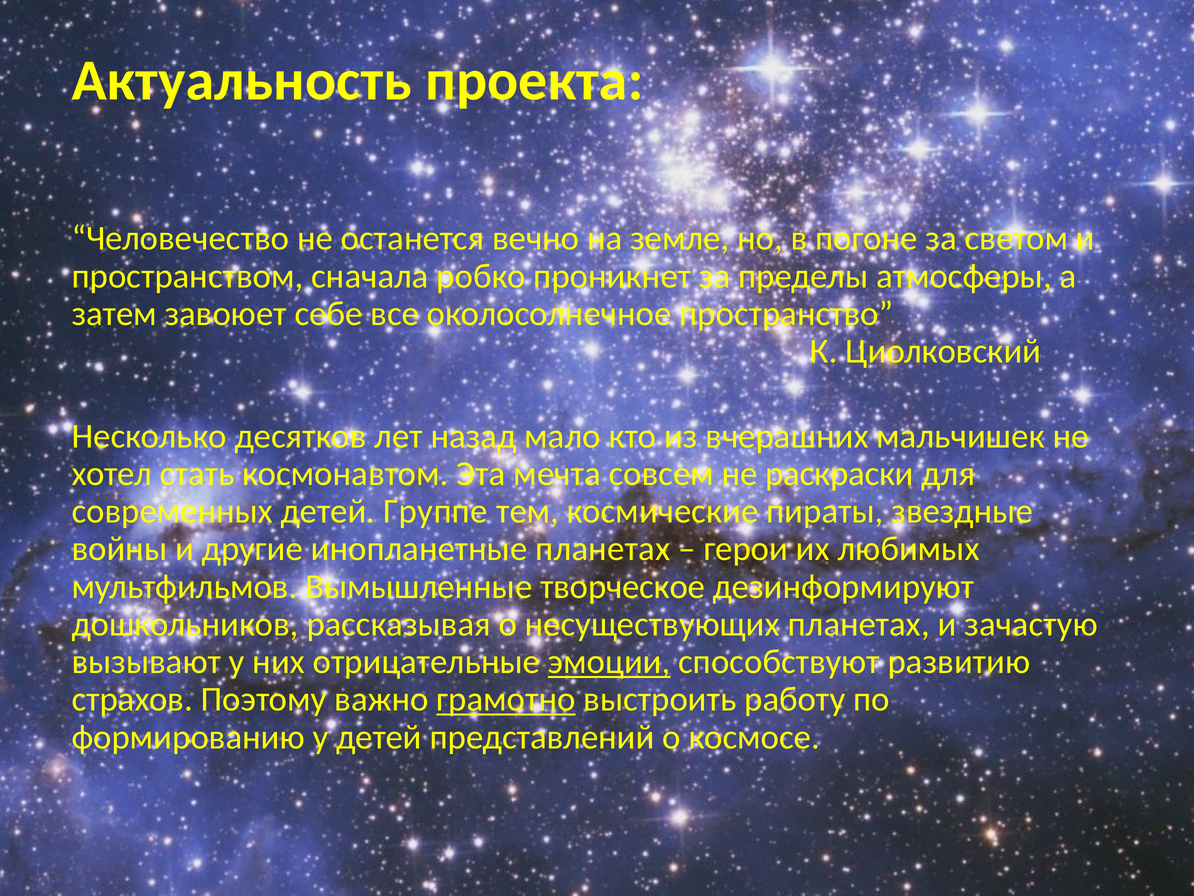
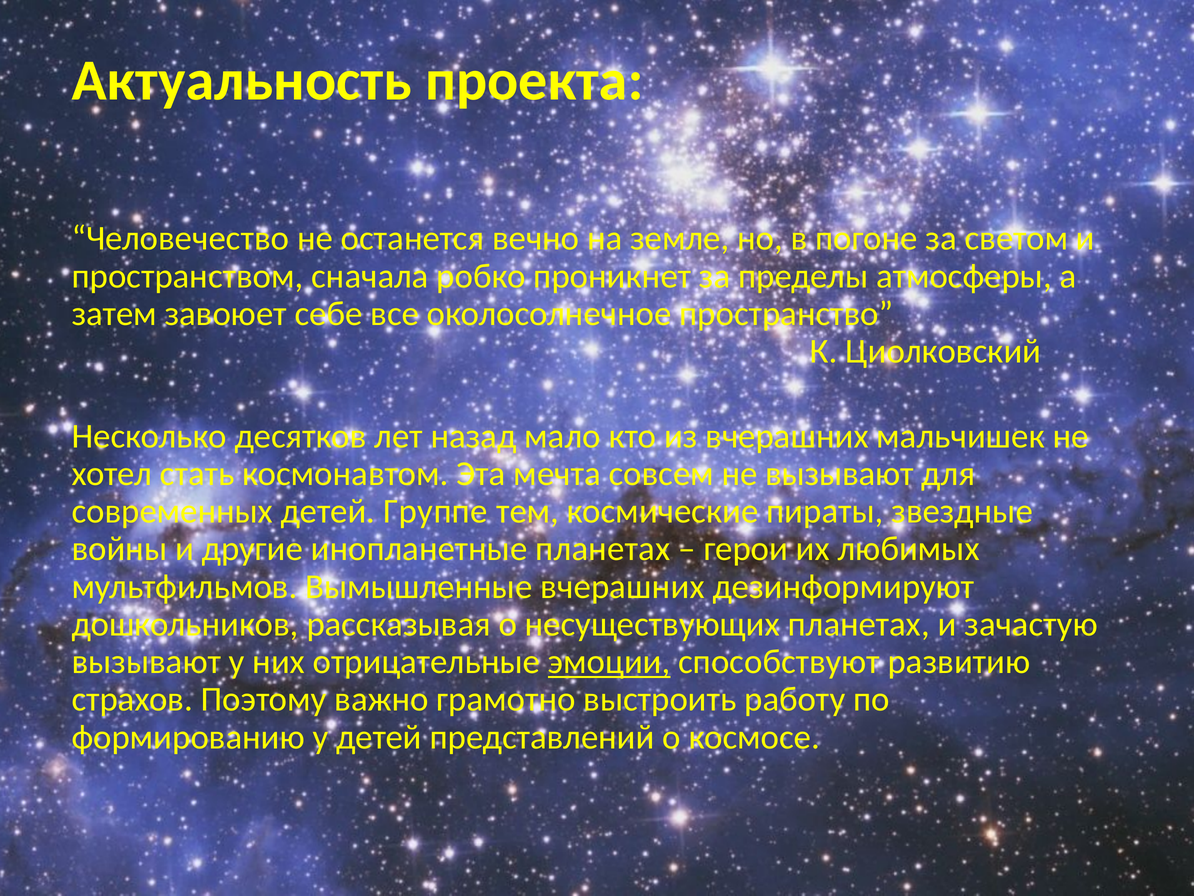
не раскраски: раскраски -> вызывают
Вымышленные творческое: творческое -> вчерашних
грамотно underline: present -> none
